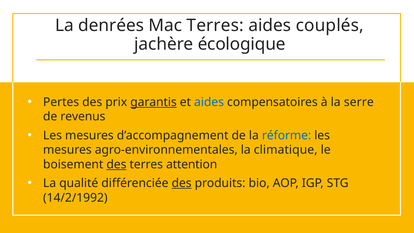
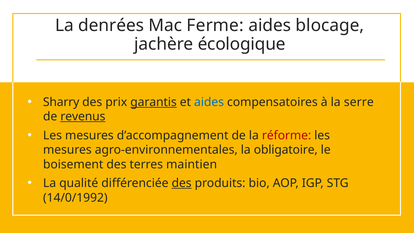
Mac Terres: Terres -> Ferme
couplés: couplés -> blocage
Pertes: Pertes -> Sharry
revenus underline: none -> present
réforme colour: blue -> red
climatique: climatique -> obligatoire
des at (116, 164) underline: present -> none
attention: attention -> maintien
14/2/1992: 14/2/1992 -> 14/0/1992
